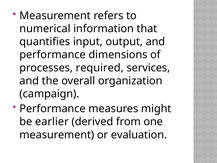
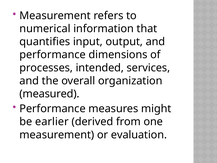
required: required -> intended
campaign: campaign -> measured
